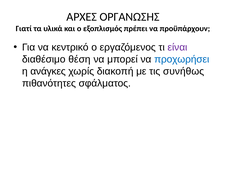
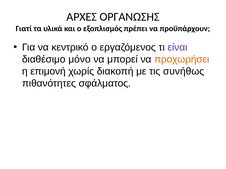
θέση: θέση -> μόνο
προχωρήσει colour: blue -> orange
ανάγκες: ανάγκες -> επιμονή
